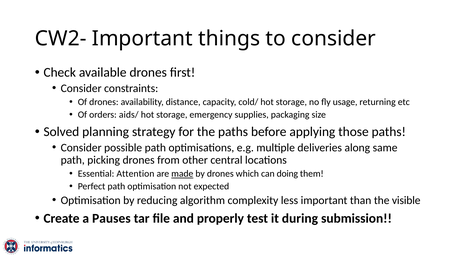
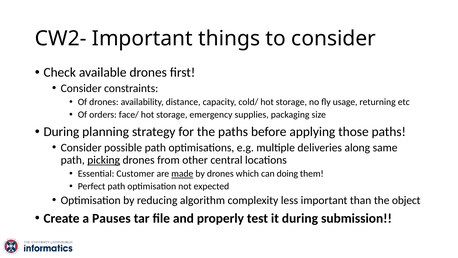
aids/: aids/ -> face/
Solved at (61, 132): Solved -> During
picking underline: none -> present
Attention: Attention -> Customer
visible: visible -> object
